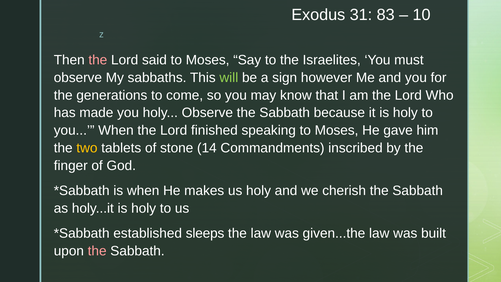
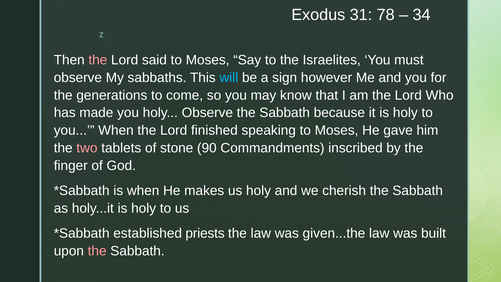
83: 83 -> 78
10: 10 -> 34
will colour: light green -> light blue
two colour: yellow -> pink
14: 14 -> 90
sleeps: sleeps -> priests
